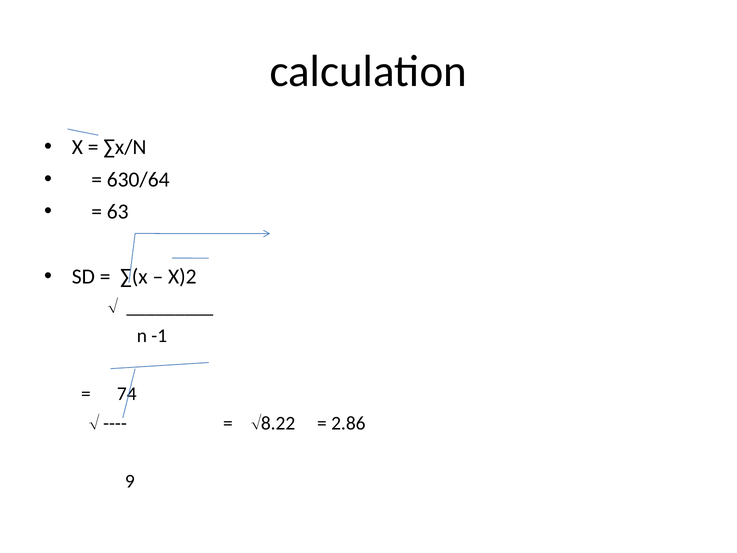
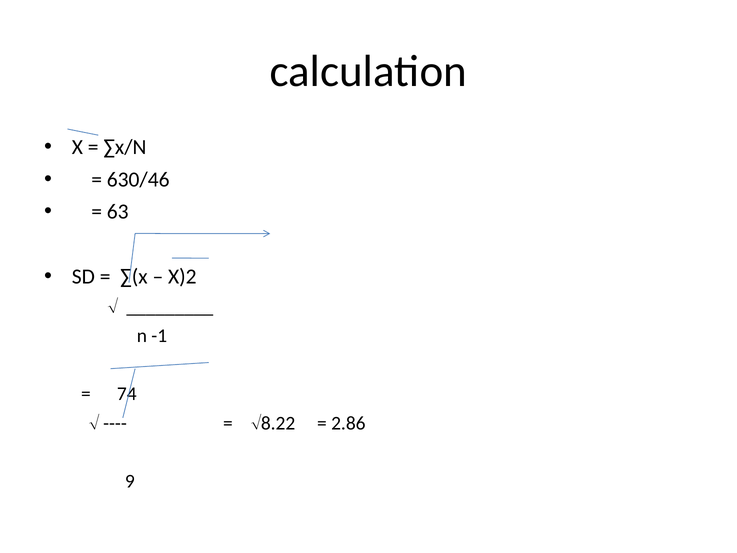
630/64: 630/64 -> 630/46
